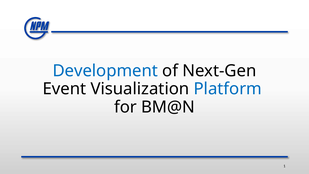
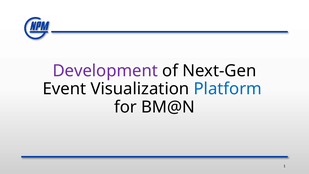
Development colour: blue -> purple
